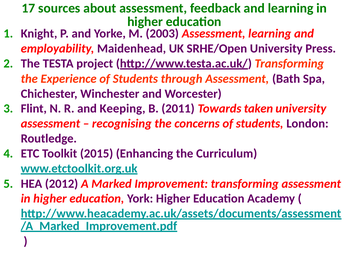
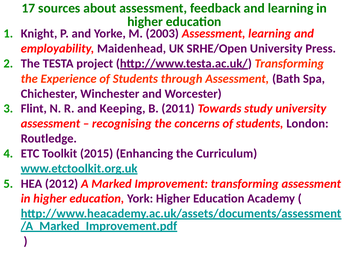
taken: taken -> study
